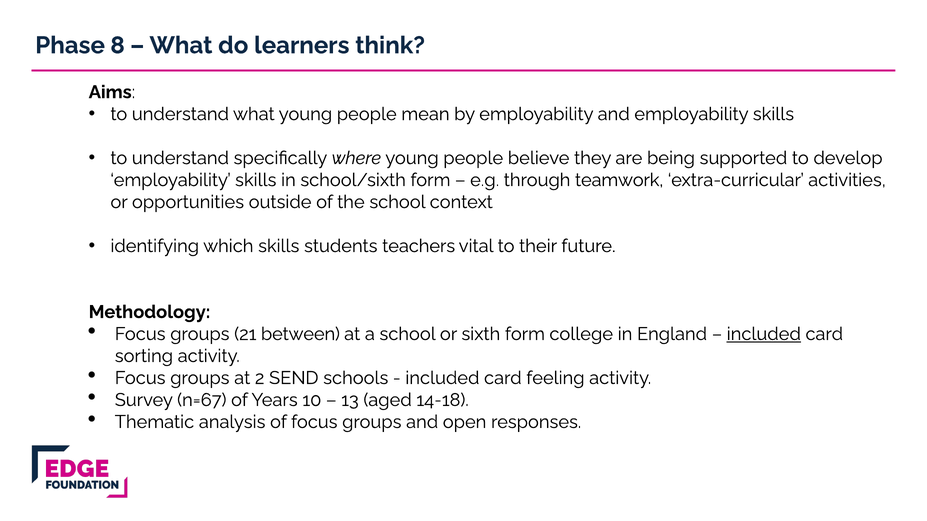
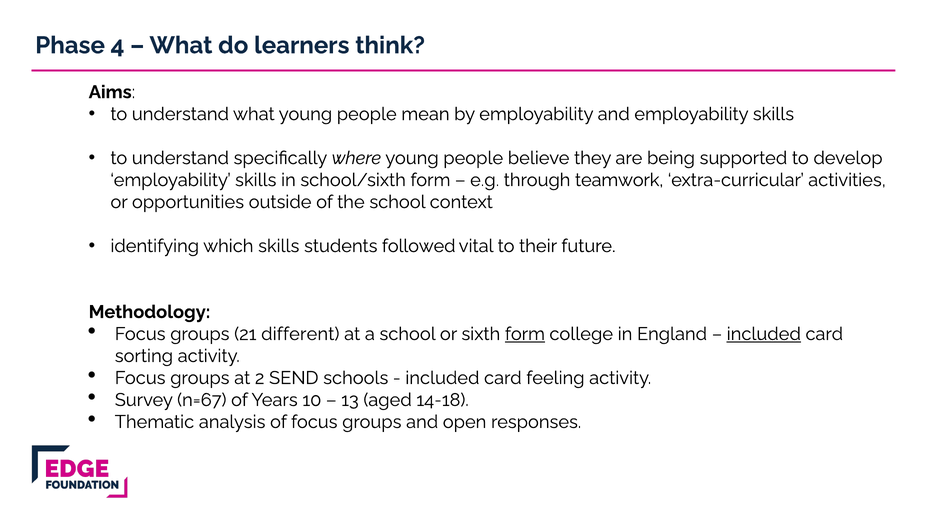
8: 8 -> 4
teachers: teachers -> followed
between: between -> different
form at (525, 334) underline: none -> present
